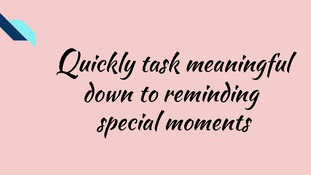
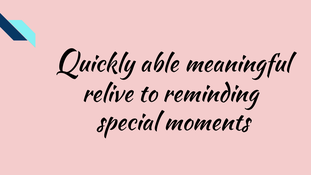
task: task -> able
down: down -> relive
